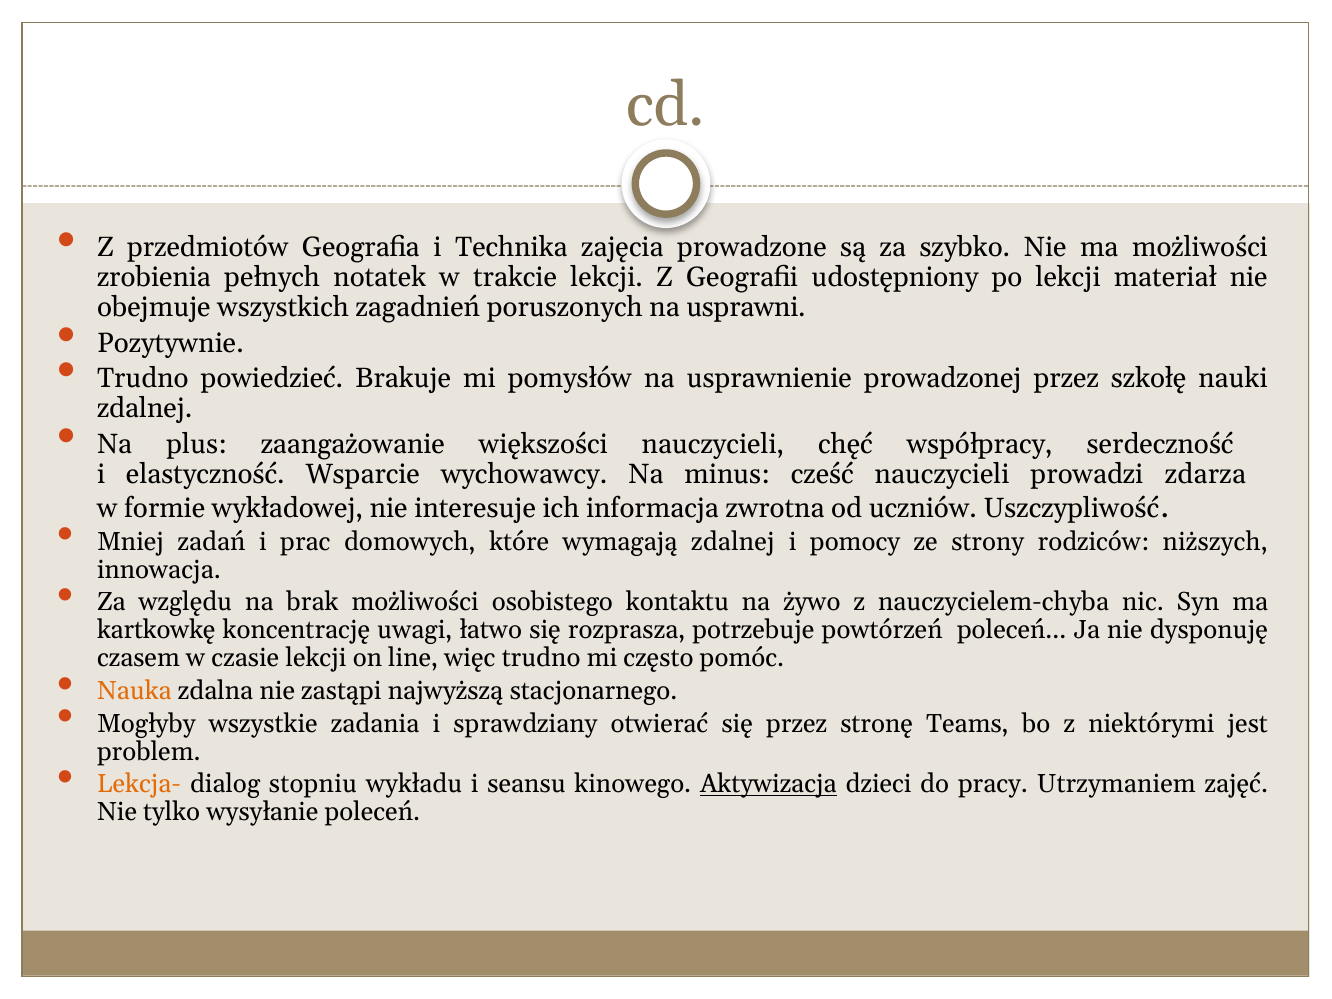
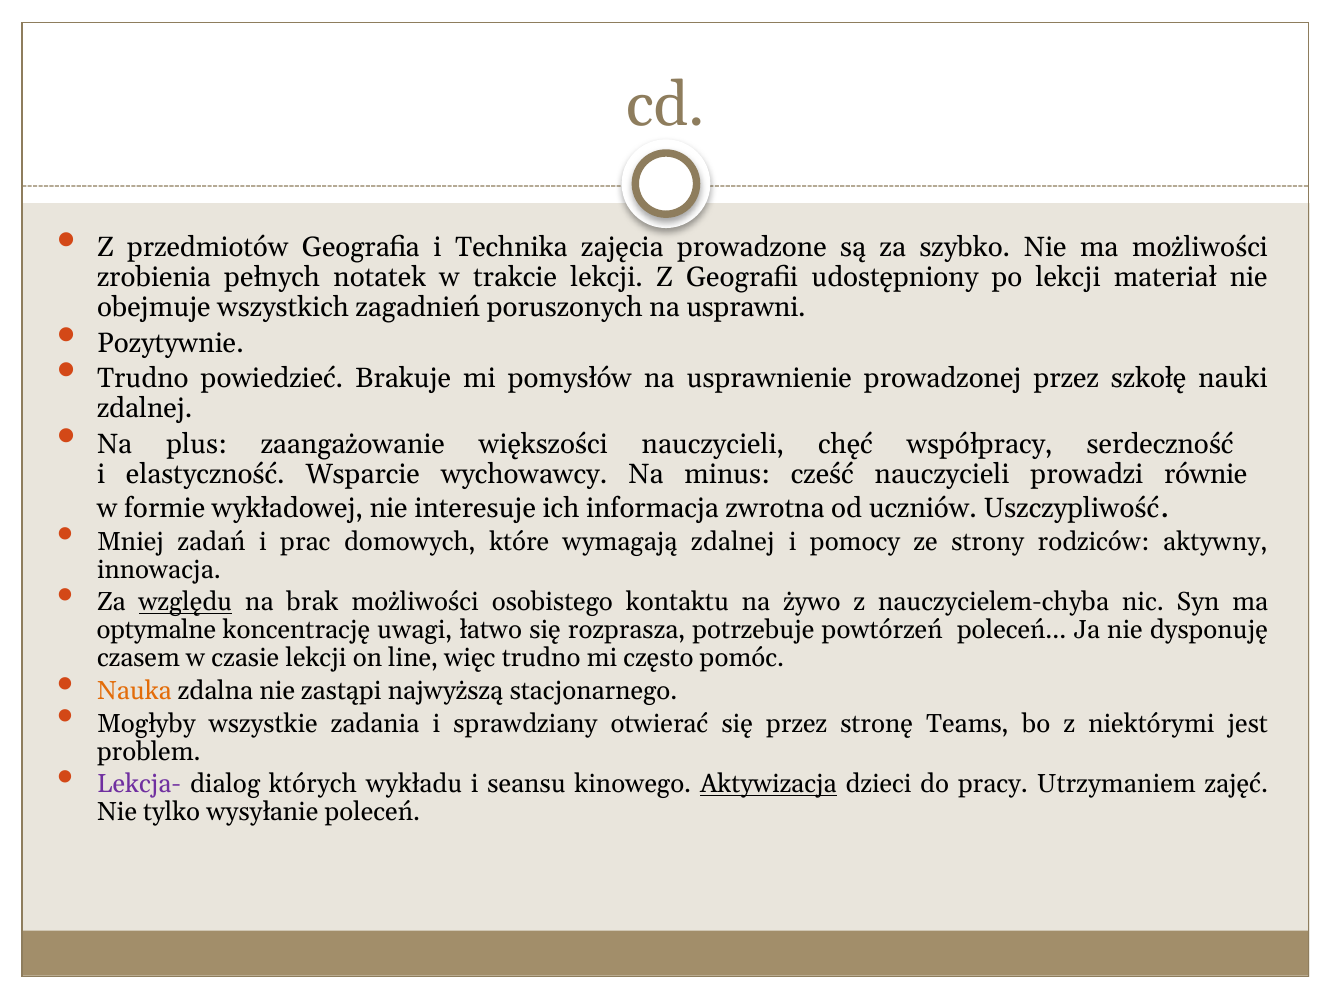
zdarza: zdarza -> równie
niższych: niższych -> aktywny
względu underline: none -> present
kartkowkę: kartkowkę -> optymalne
Lekcja- colour: orange -> purple
stopniu: stopniu -> których
